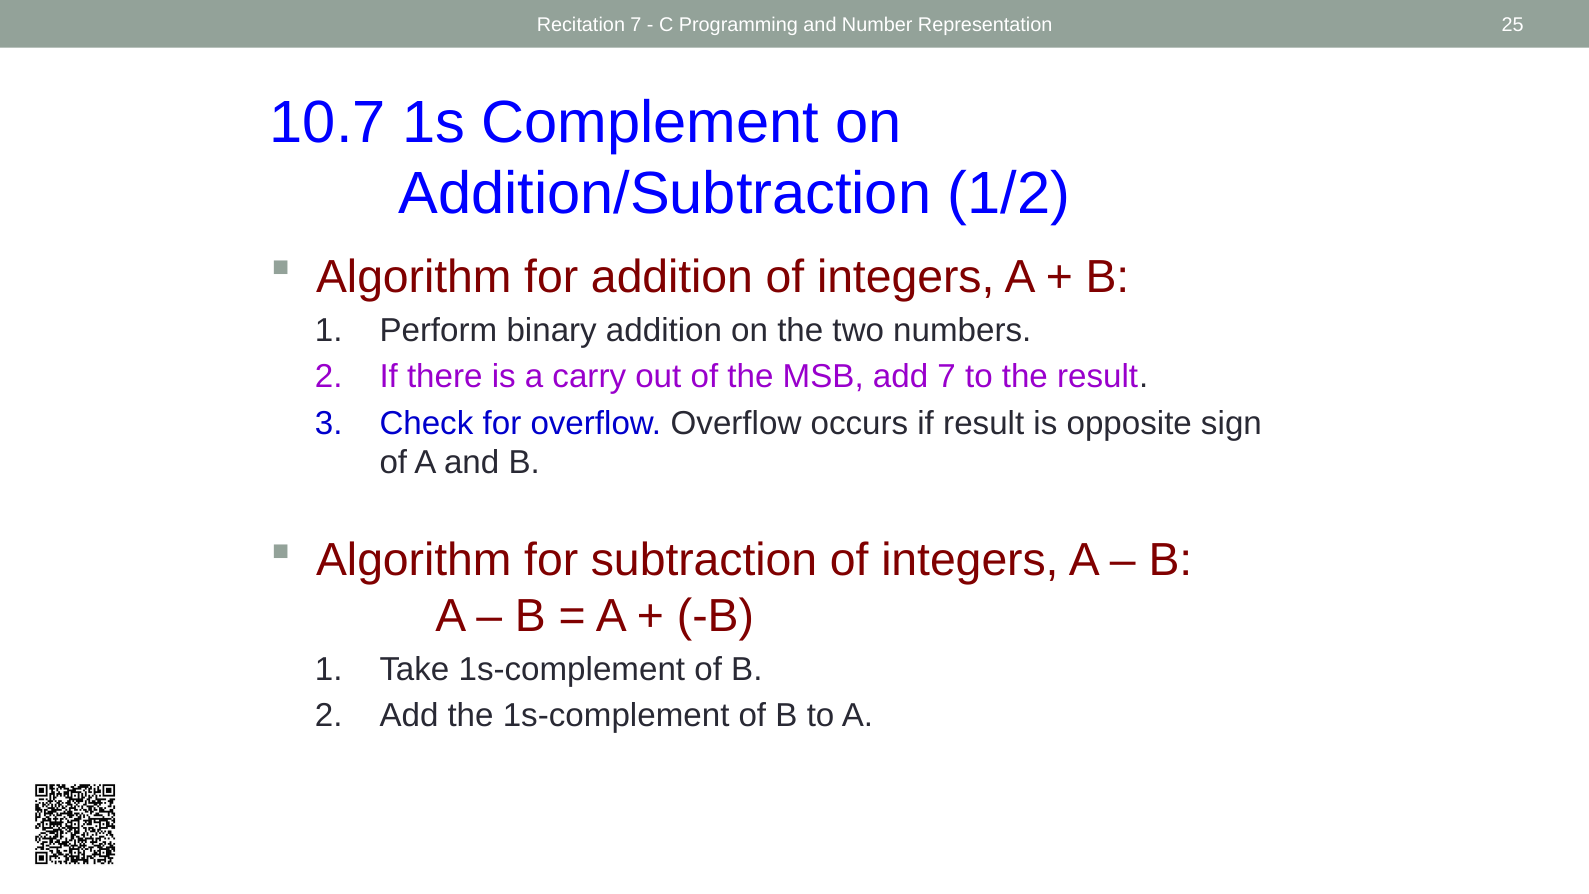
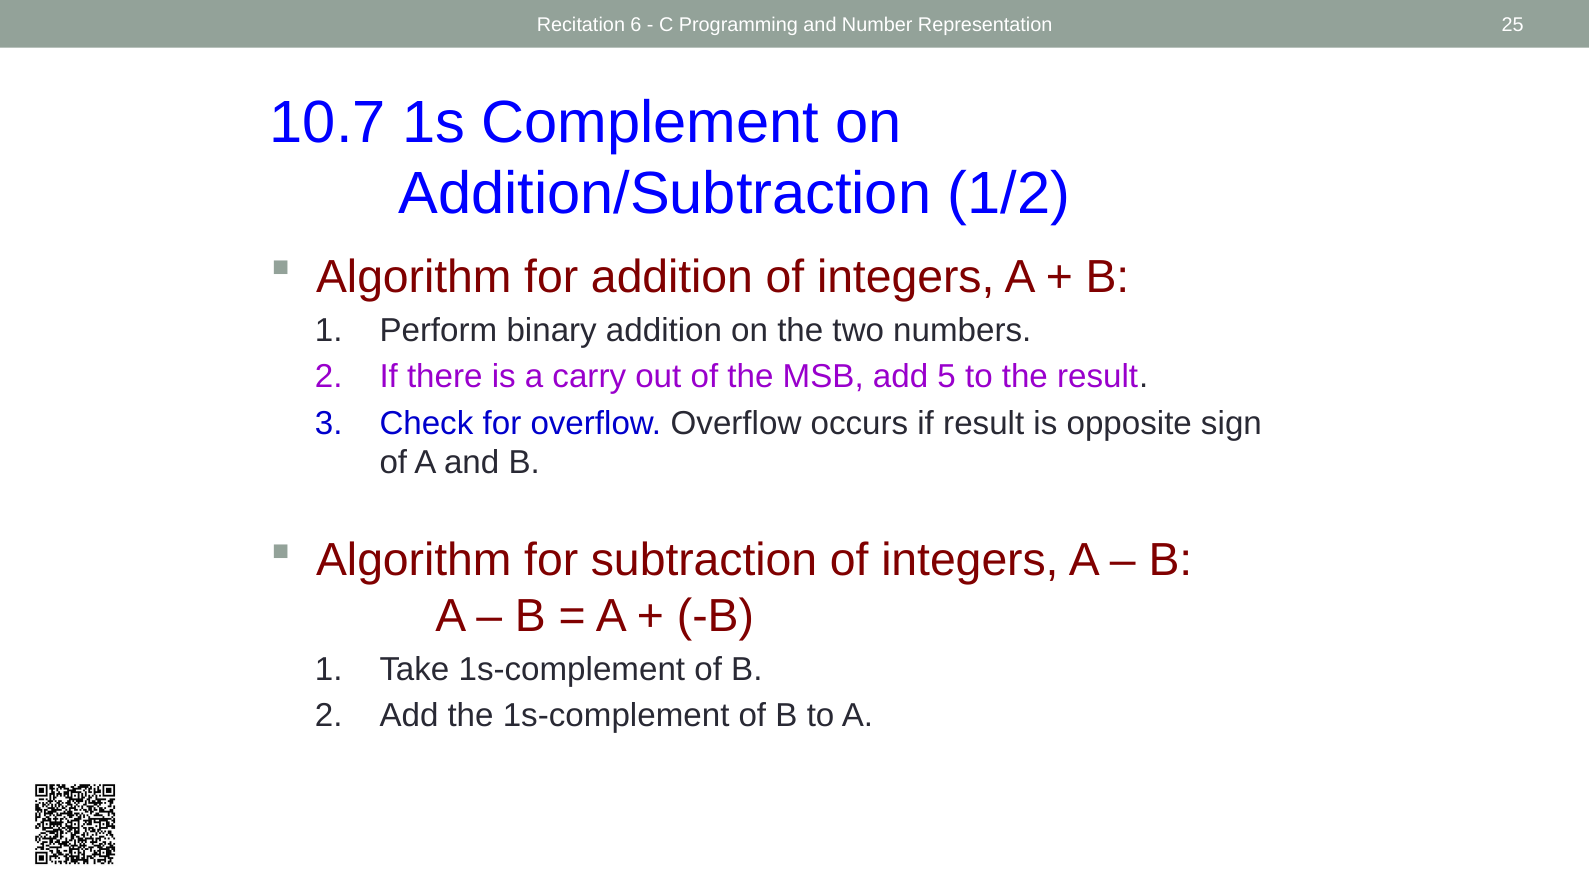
Recitation 7: 7 -> 6
add 7: 7 -> 5
